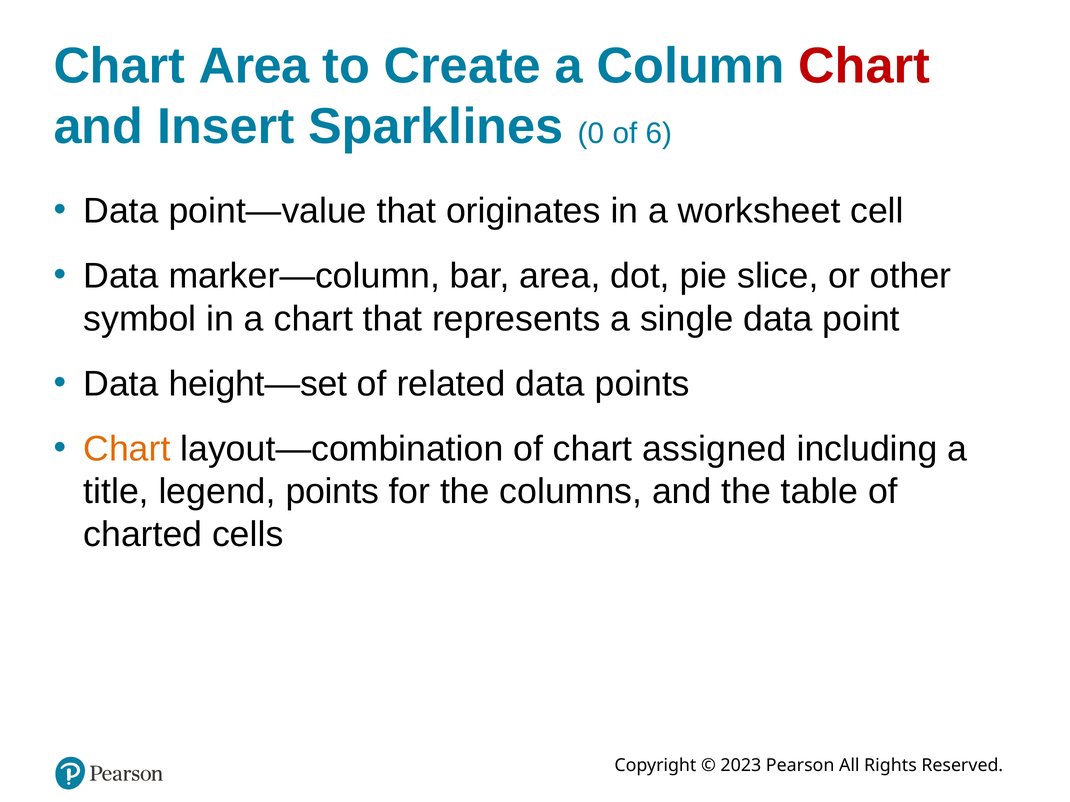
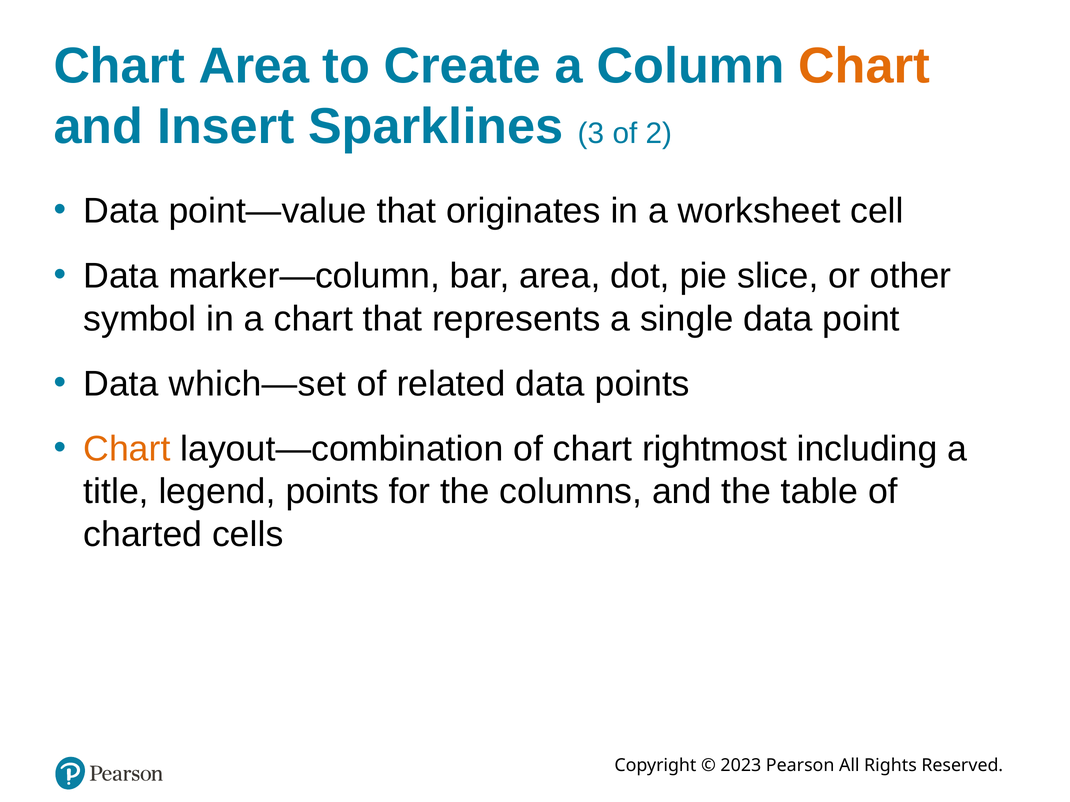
Chart at (864, 66) colour: red -> orange
0: 0 -> 3
6: 6 -> 2
height—set: height—set -> which—set
assigned: assigned -> rightmost
